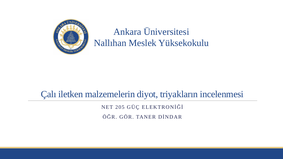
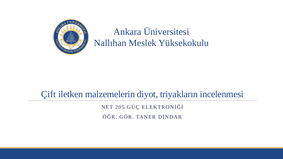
Çalı: Çalı -> Çift
